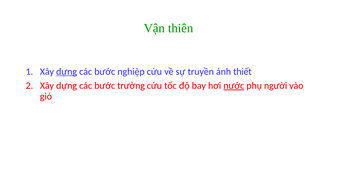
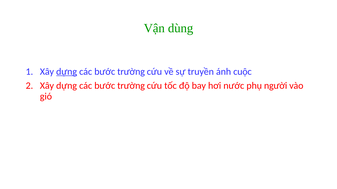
thiên: thiên -> dùng
nghiệp at (131, 72): nghiệp -> trường
thiết: thiết -> cuộc
nước underline: present -> none
